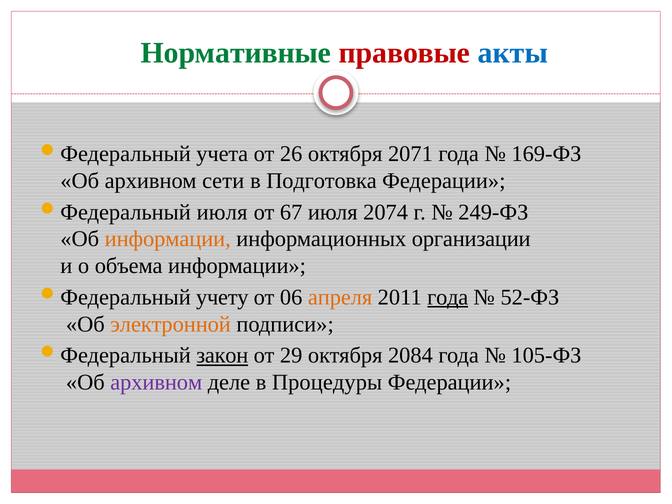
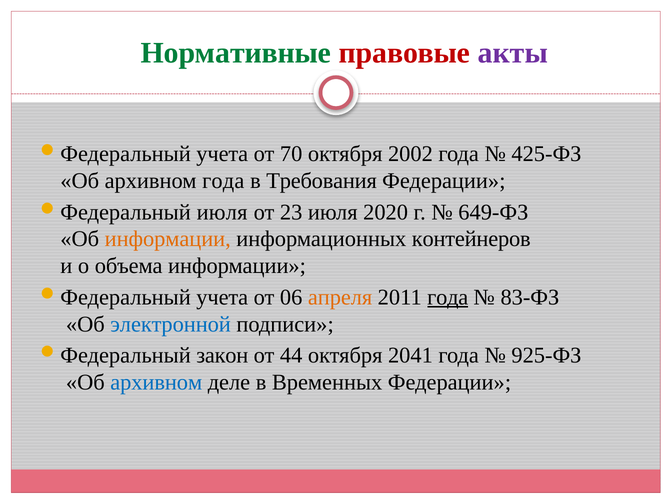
акты colour: blue -> purple
26: 26 -> 70
2071: 2071 -> 2002
169-ФЗ: 169-ФЗ -> 425-ФЗ
архивном сети: сети -> года
Подготовка: Подготовка -> Требования
67: 67 -> 23
2074: 2074 -> 2020
249-ФЗ: 249-ФЗ -> 649-ФЗ
организации: организации -> контейнеров
учету at (222, 297): учету -> учета
52-ФЗ: 52-ФЗ -> 83-ФЗ
электронной colour: orange -> blue
закон underline: present -> none
29: 29 -> 44
2084: 2084 -> 2041
105-ФЗ: 105-ФЗ -> 925-ФЗ
архивном at (156, 382) colour: purple -> blue
Процедуры: Процедуры -> Временных
